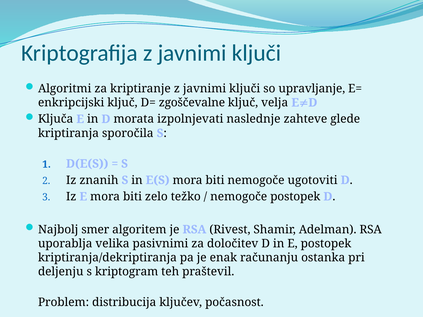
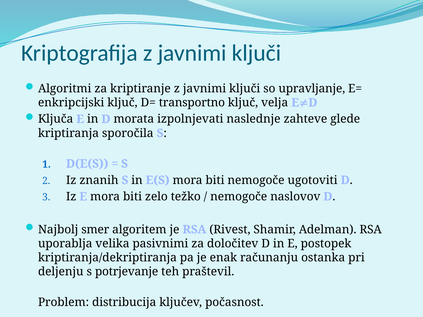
zgoščevalne: zgoščevalne -> transportno
nemogoče postopek: postopek -> naslovov
kriptogram: kriptogram -> potrjevanje
